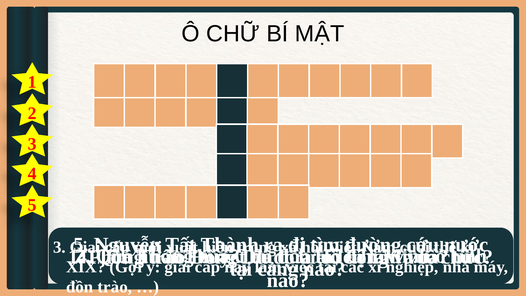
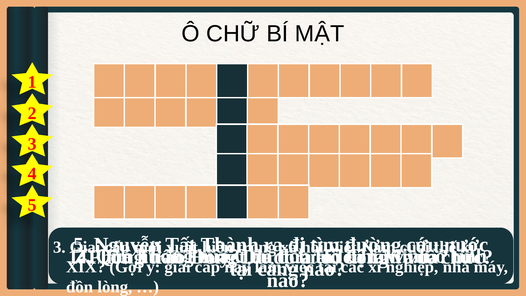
đồn trào: trào -> lòng
